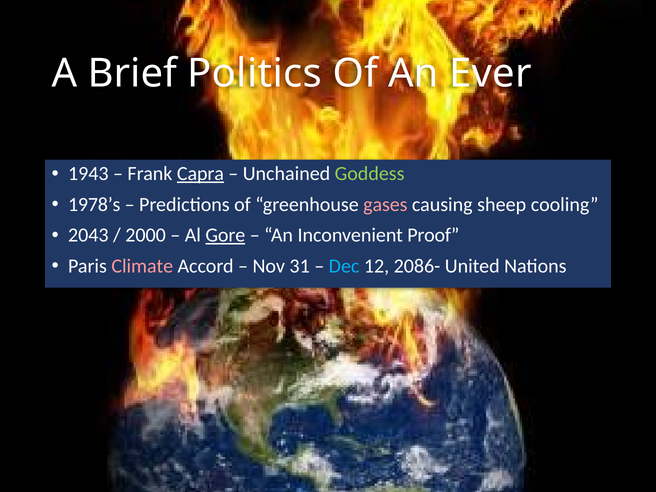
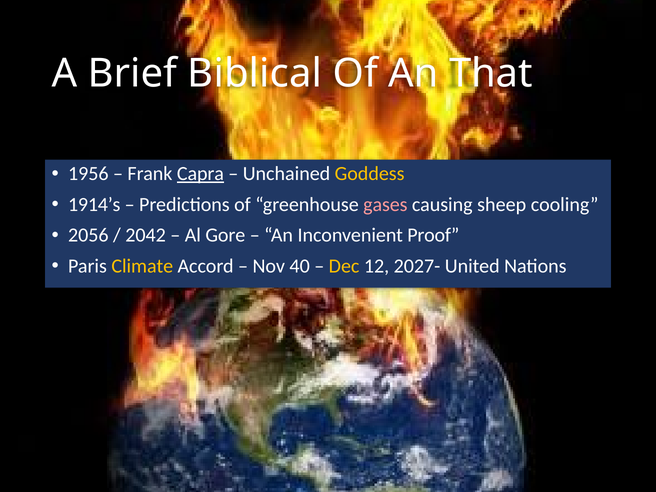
Politics: Politics -> Biblical
Ever: Ever -> That
1943: 1943 -> 1956
Goddess colour: light green -> yellow
1978’s: 1978’s -> 1914’s
2043: 2043 -> 2056
2000: 2000 -> 2042
Gore underline: present -> none
Climate colour: pink -> yellow
31: 31 -> 40
Dec colour: light blue -> yellow
2086-: 2086- -> 2027-
